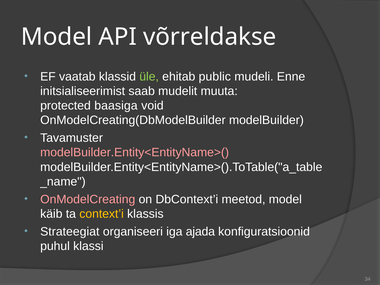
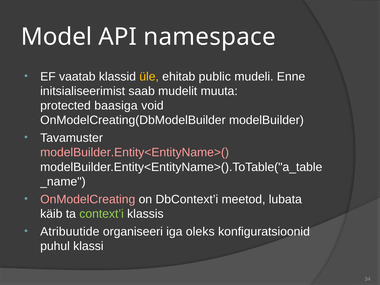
võrreldakse: võrreldakse -> namespace
üle colour: light green -> yellow
meetod model: model -> lubata
context’i colour: yellow -> light green
Strateegiat: Strateegiat -> Atribuutide
ajada: ajada -> oleks
